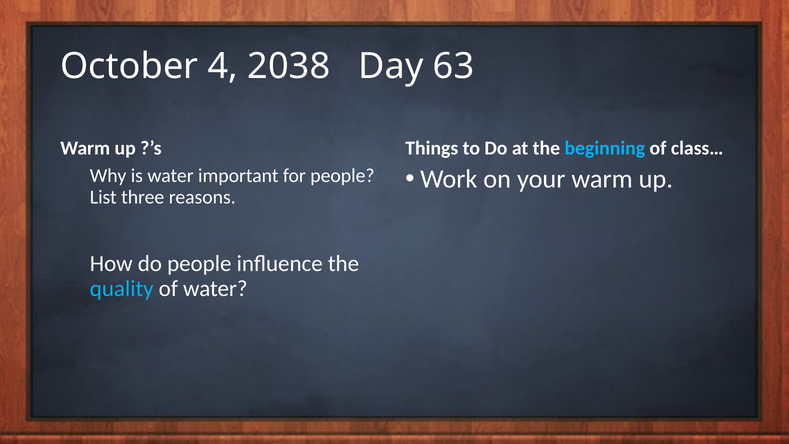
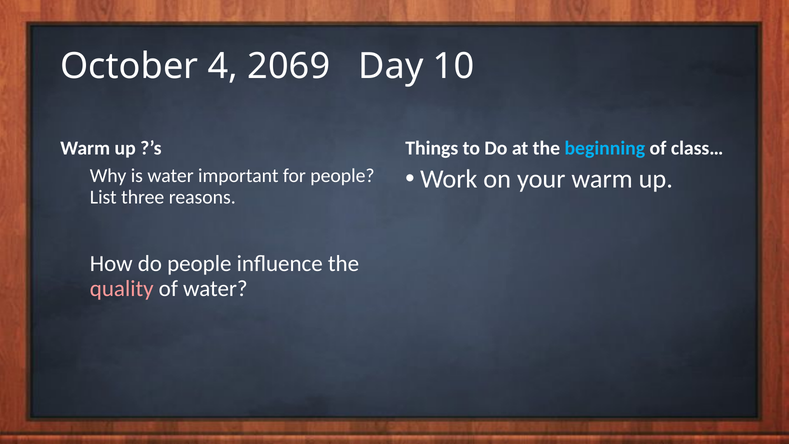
2038: 2038 -> 2069
63: 63 -> 10
quality colour: light blue -> pink
